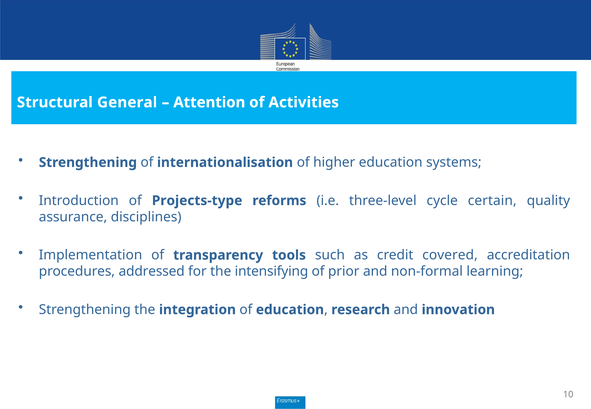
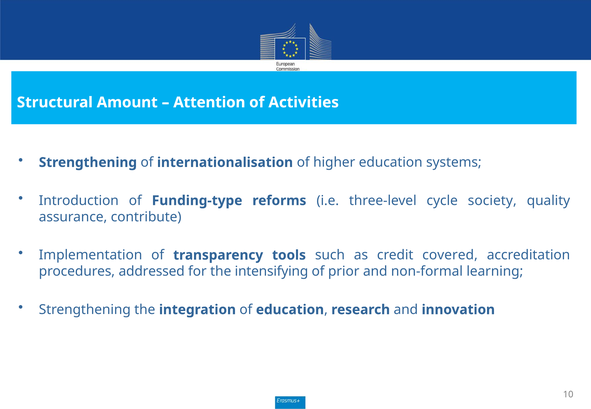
General: General -> Amount
Projects-type: Projects-type -> Funding-type
certain: certain -> society
disciplines: disciplines -> contribute
